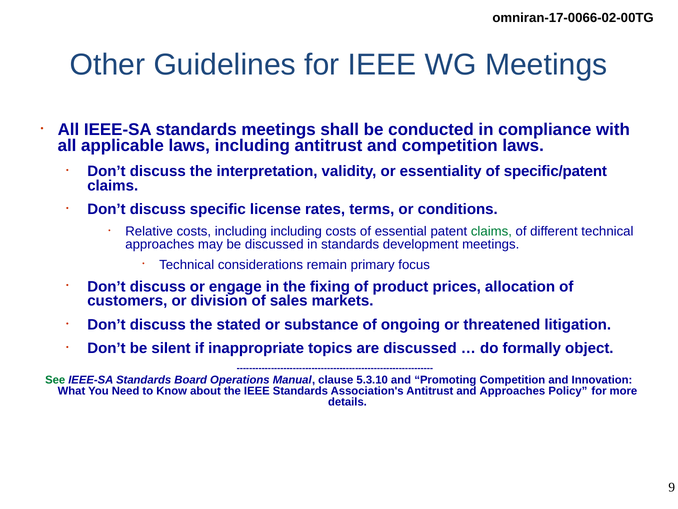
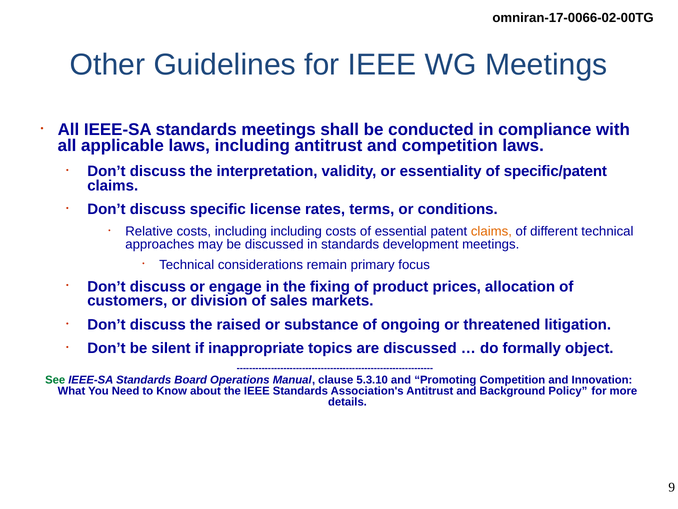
claims at (491, 231) colour: green -> orange
stated: stated -> raised
and Approaches: Approaches -> Background
